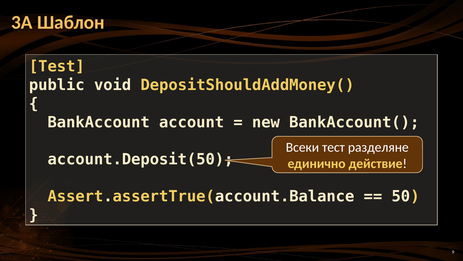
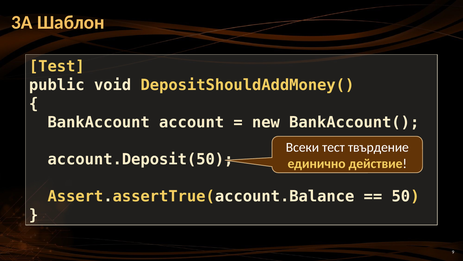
разделяне: разделяне -> твърдение
